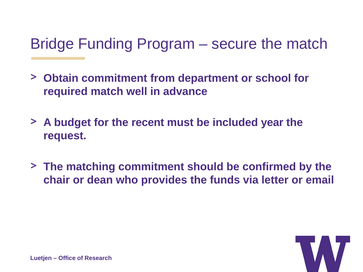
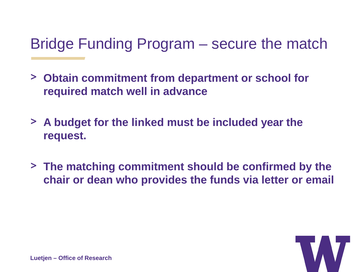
recent: recent -> linked
